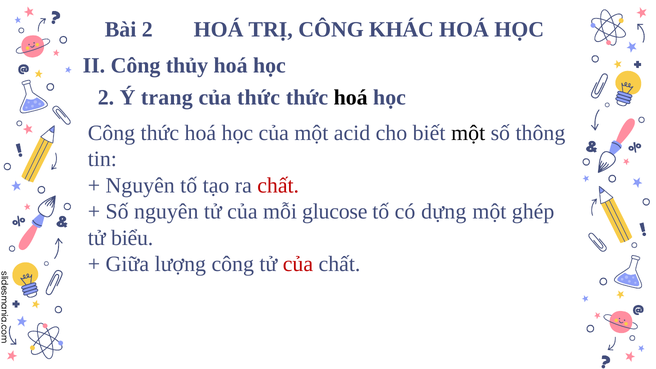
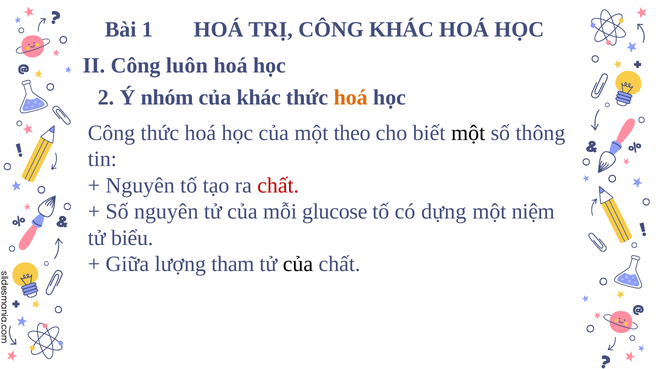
Bài 2: 2 -> 1
thủy: thủy -> luôn
trang: trang -> nhóm
của thức: thức -> khác
hoá at (351, 98) colour: black -> orange
acid: acid -> theo
ghép: ghép -> niệm
lượng công: công -> tham
của at (298, 264) colour: red -> black
